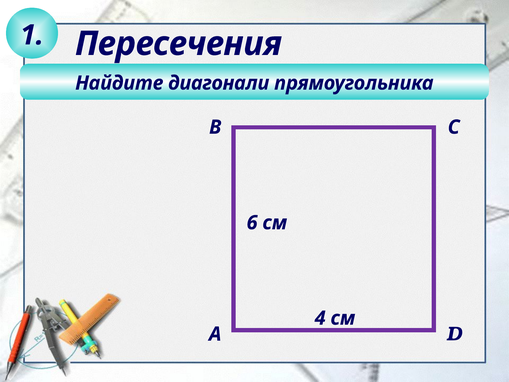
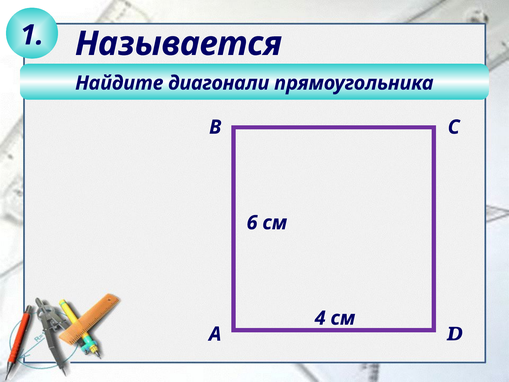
Пересечения: Пересечения -> Называется
